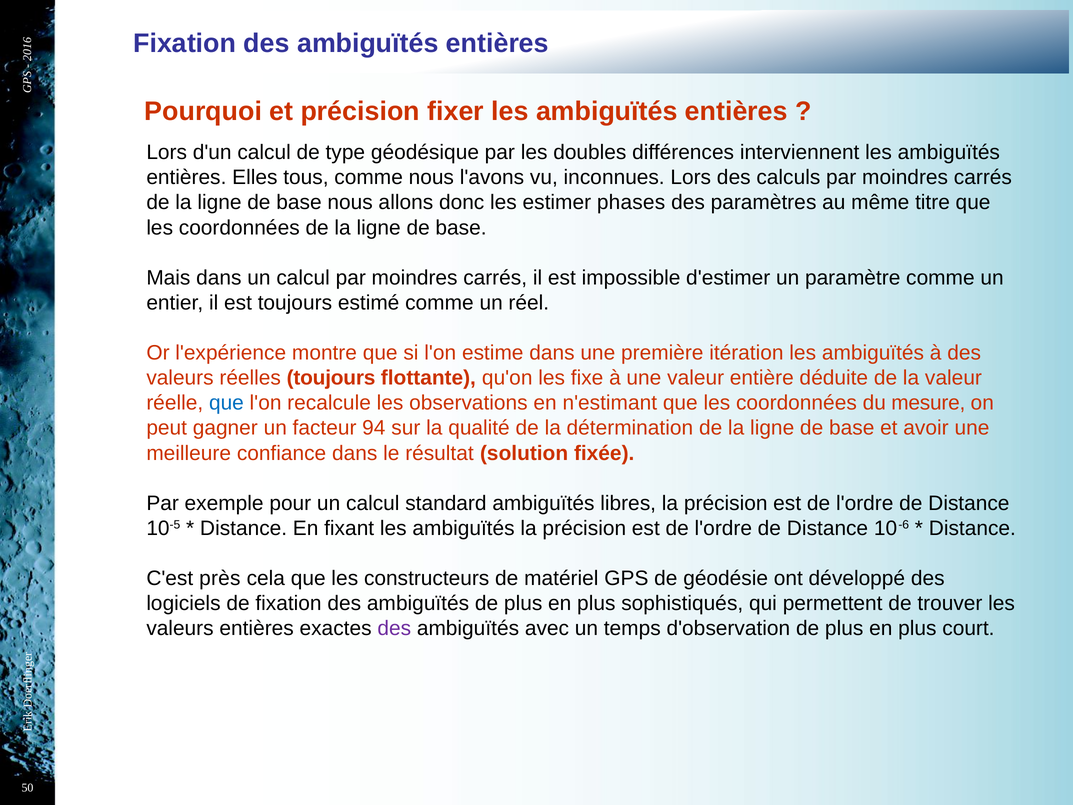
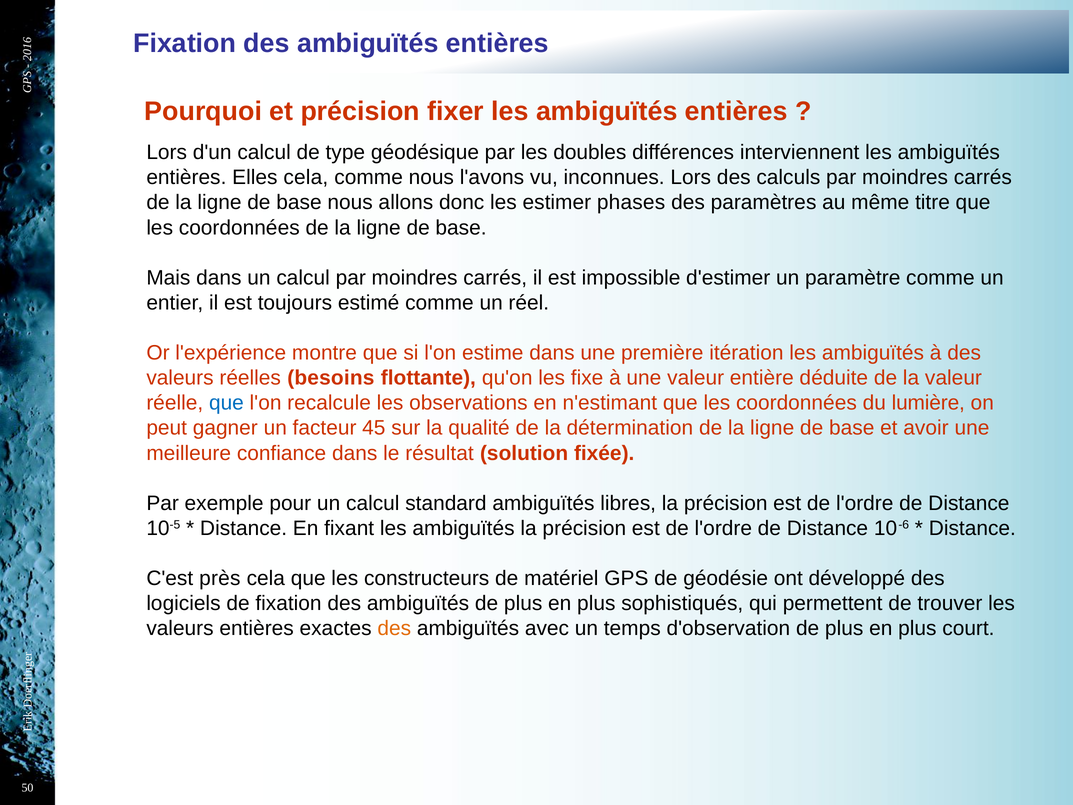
Elles tous: tous -> cela
réelles toujours: toujours -> besoins
mesure: mesure -> lumière
94: 94 -> 45
des at (394, 628) colour: purple -> orange
